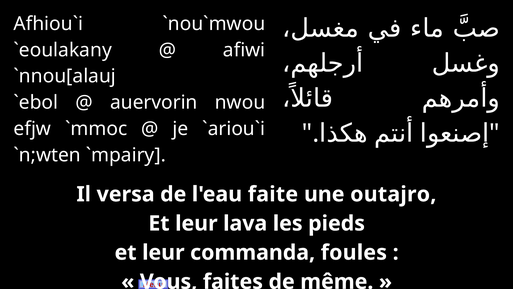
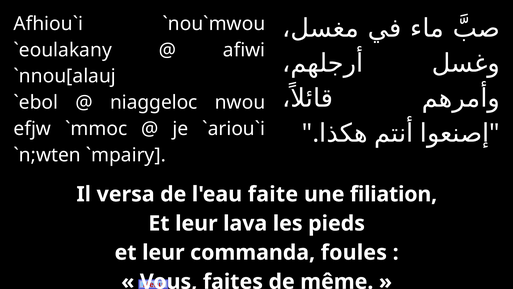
auervorin: auervorin -> niaggeloc
outajro: outajro -> filiation
